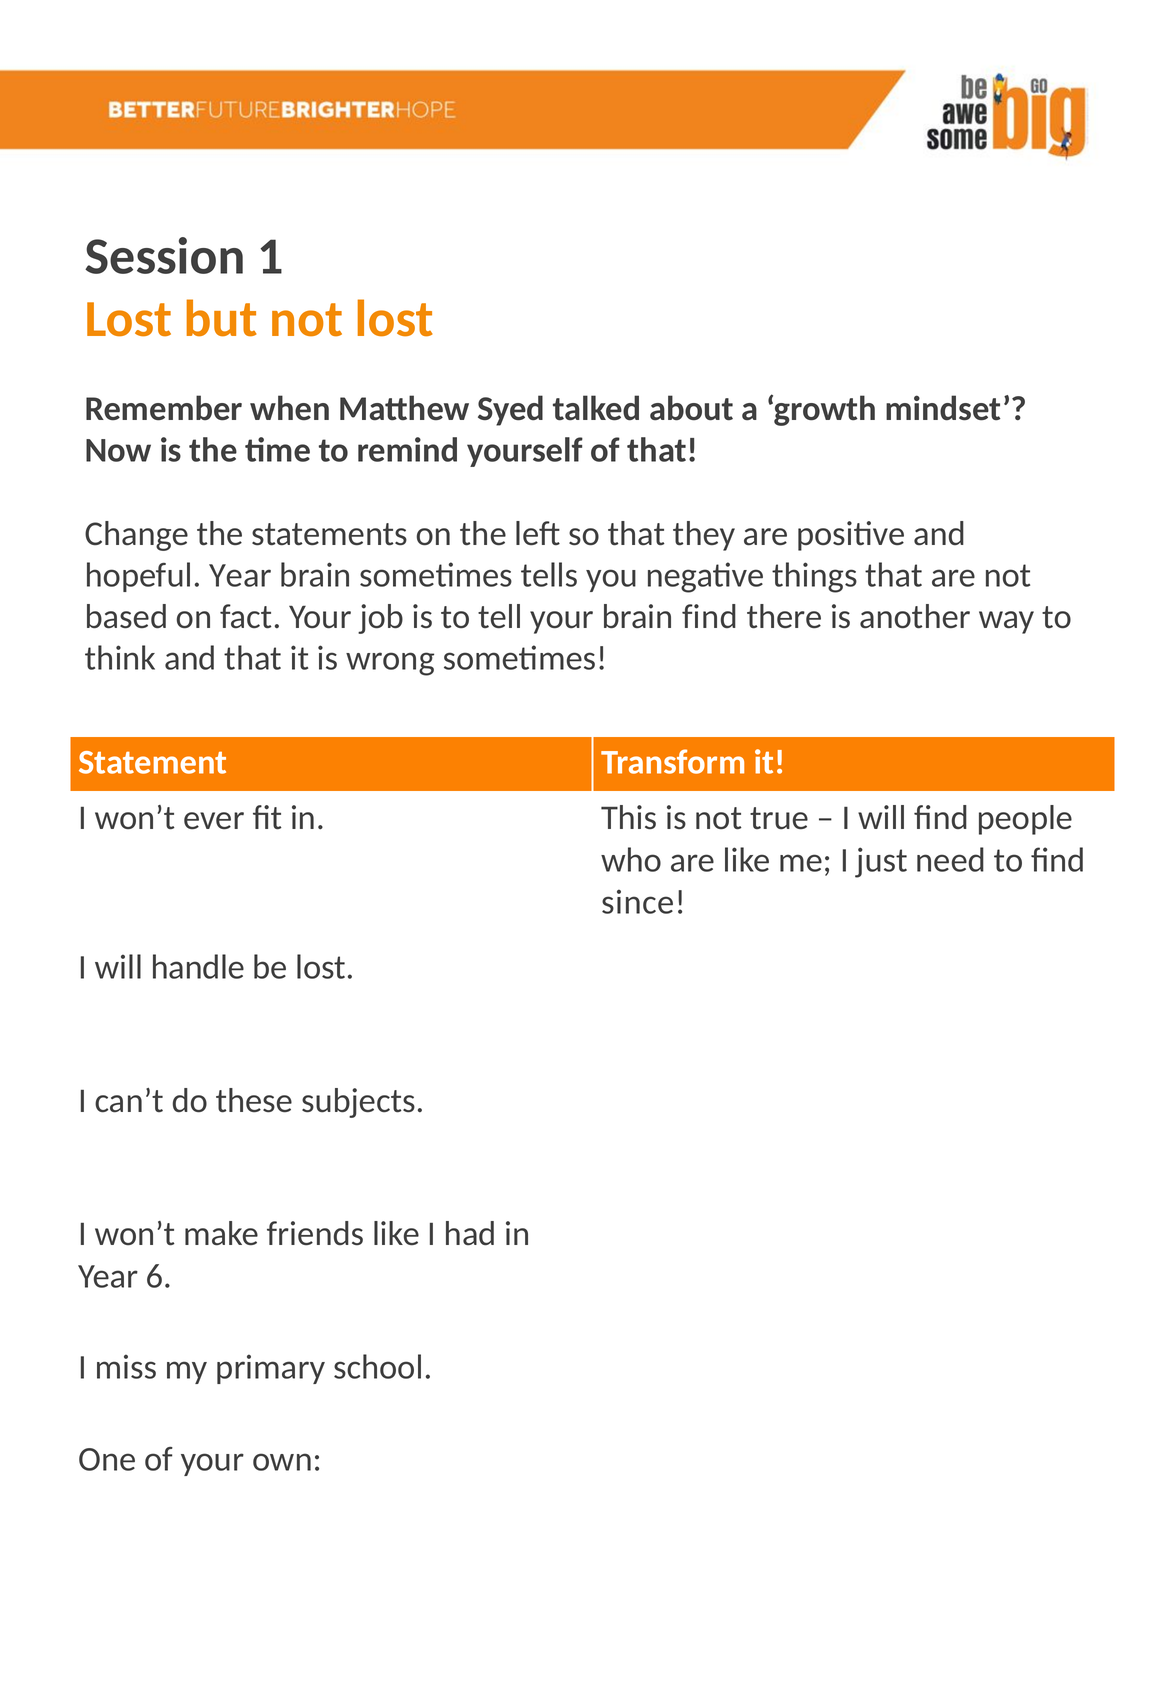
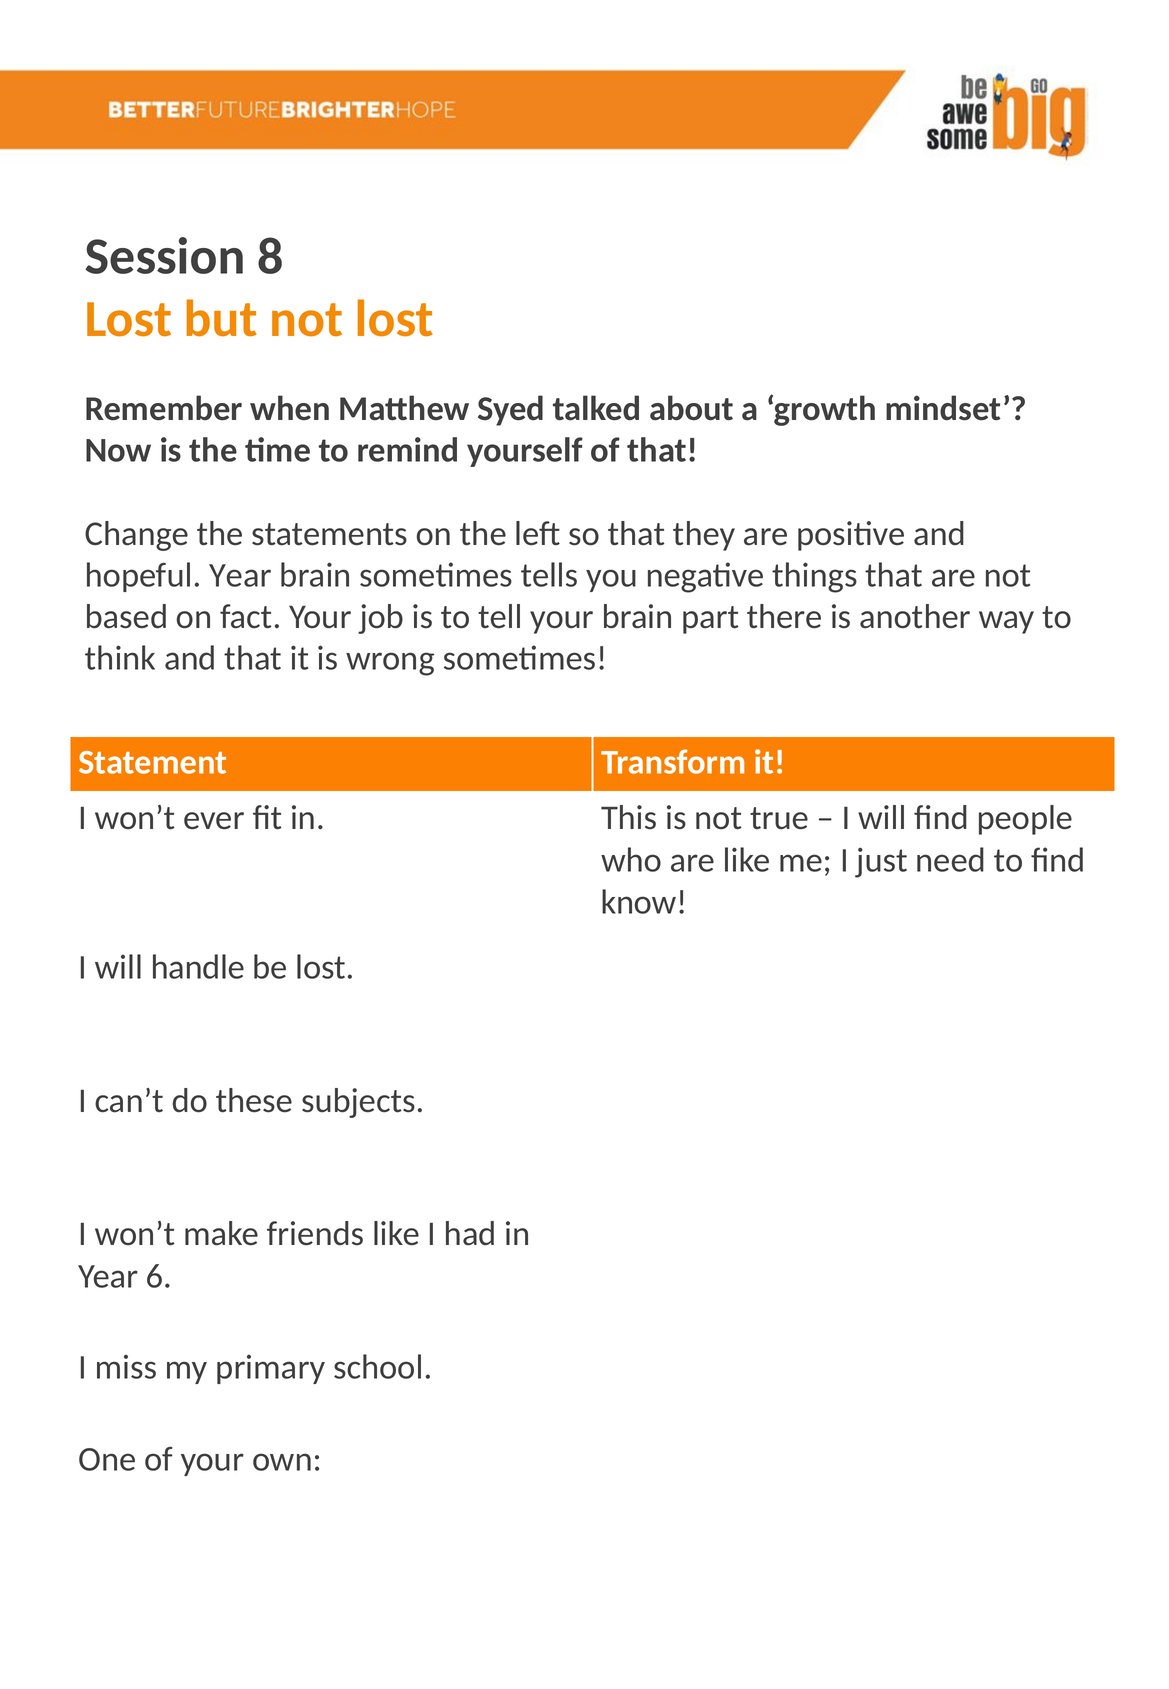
1: 1 -> 8
brain find: find -> part
since: since -> know
